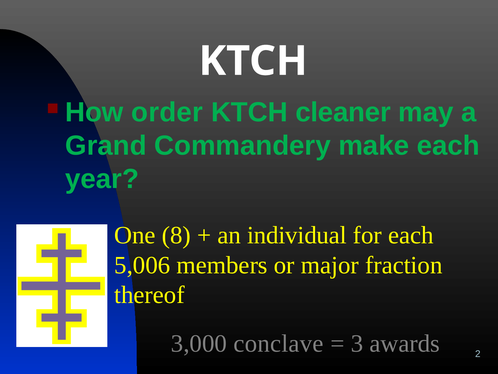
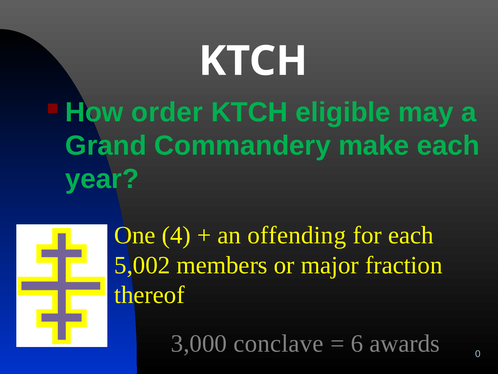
cleaner: cleaner -> eligible
8: 8 -> 4
individual: individual -> offending
5,006: 5,006 -> 5,002
3: 3 -> 6
2: 2 -> 0
